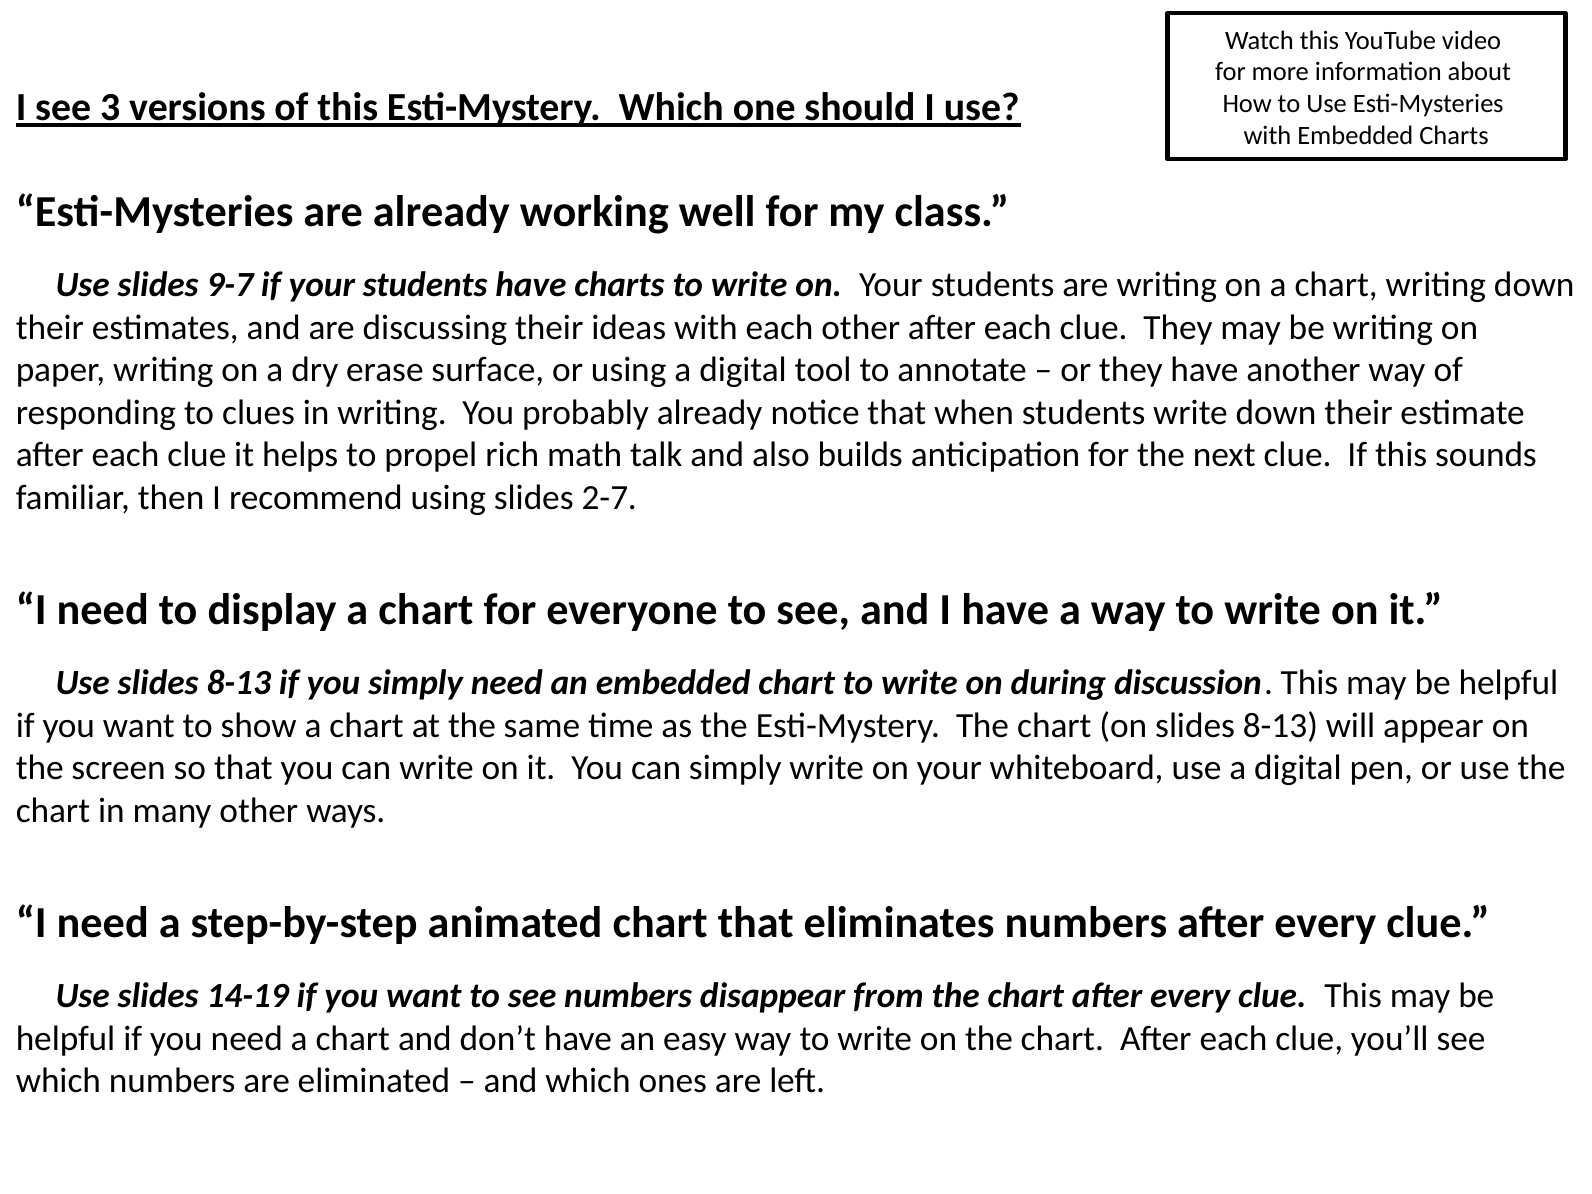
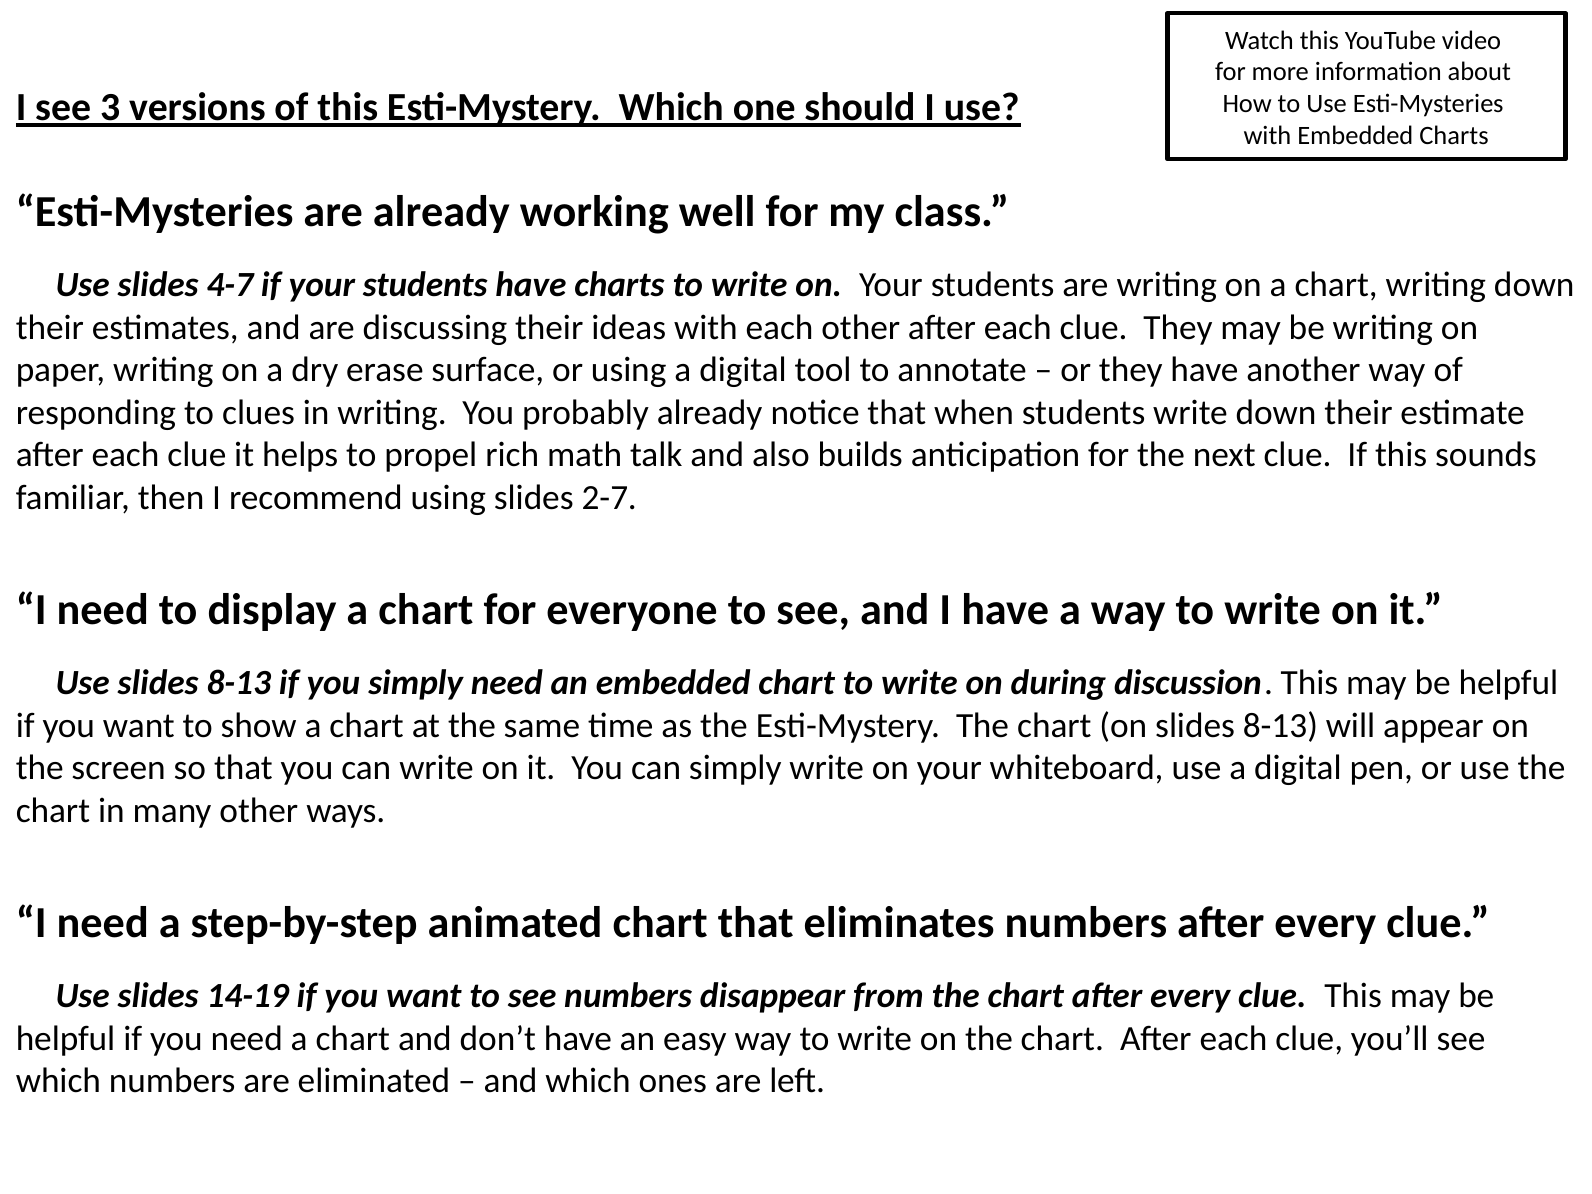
9-7: 9-7 -> 4-7
